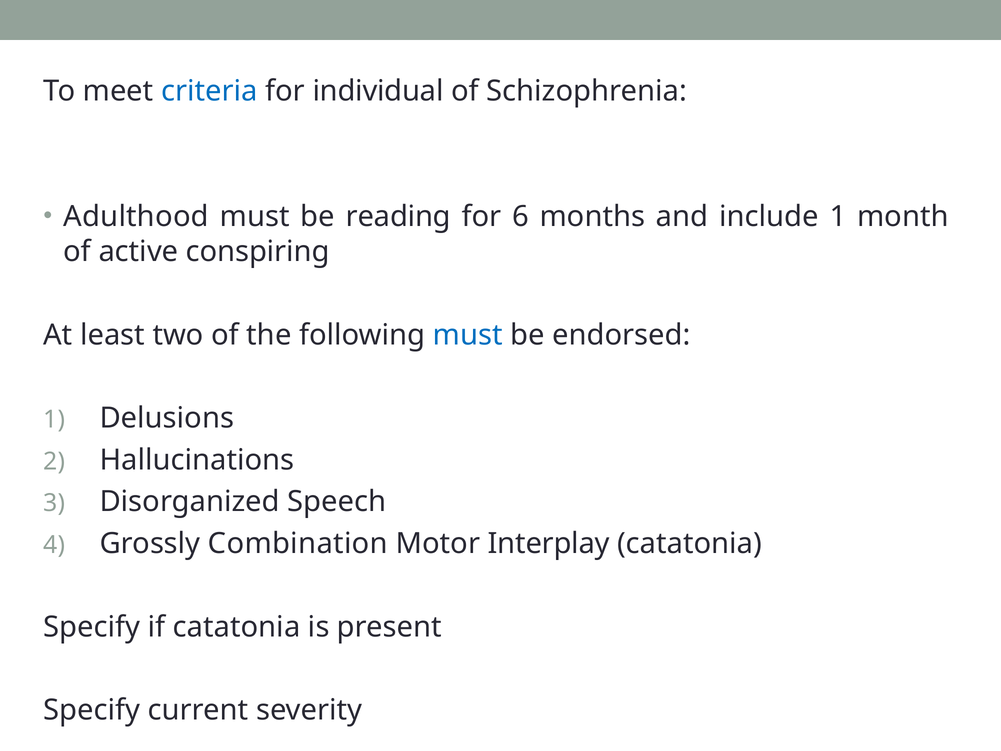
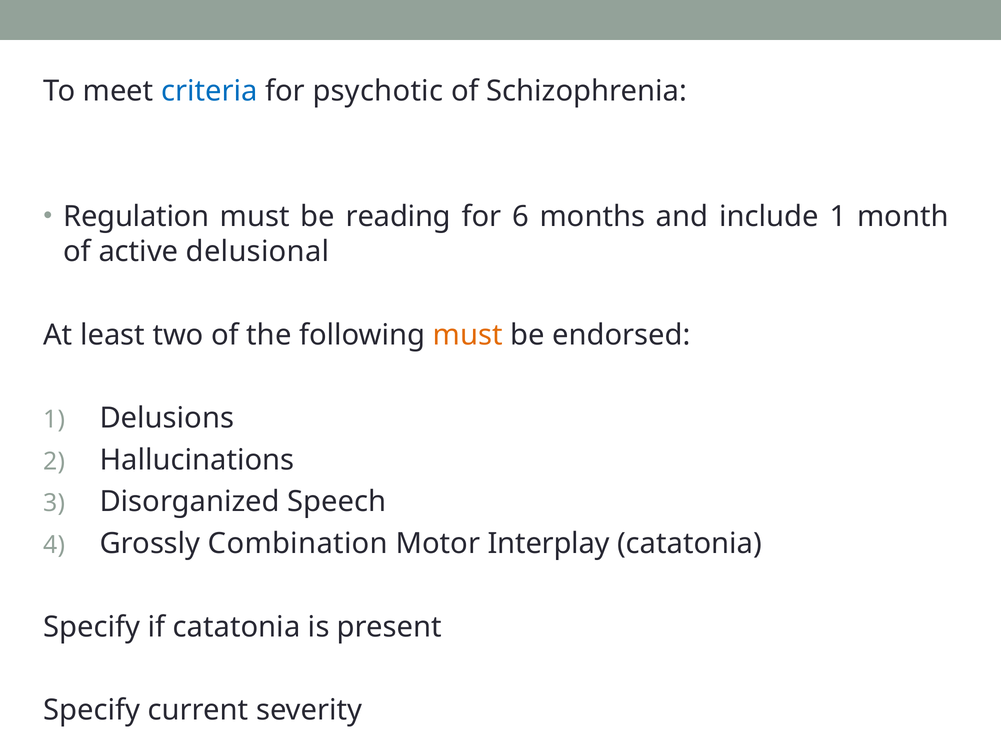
individual: individual -> psychotic
Adulthood: Adulthood -> Regulation
conspiring: conspiring -> delusional
must at (468, 335) colour: blue -> orange
